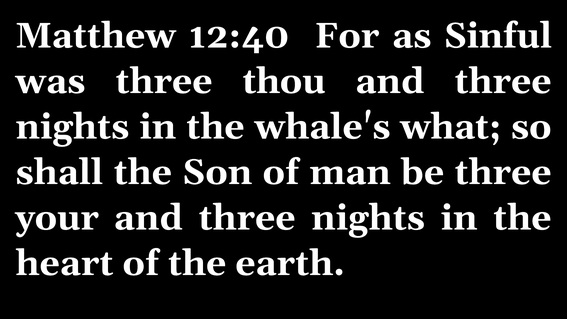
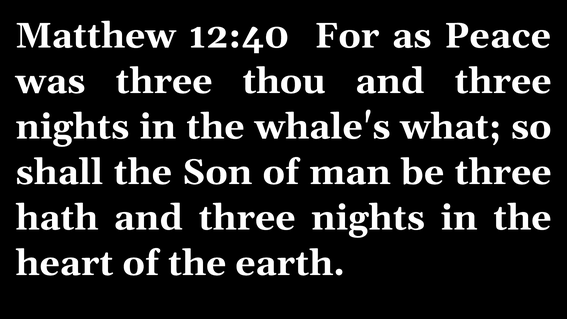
Sinful: Sinful -> Peace
your: your -> hath
